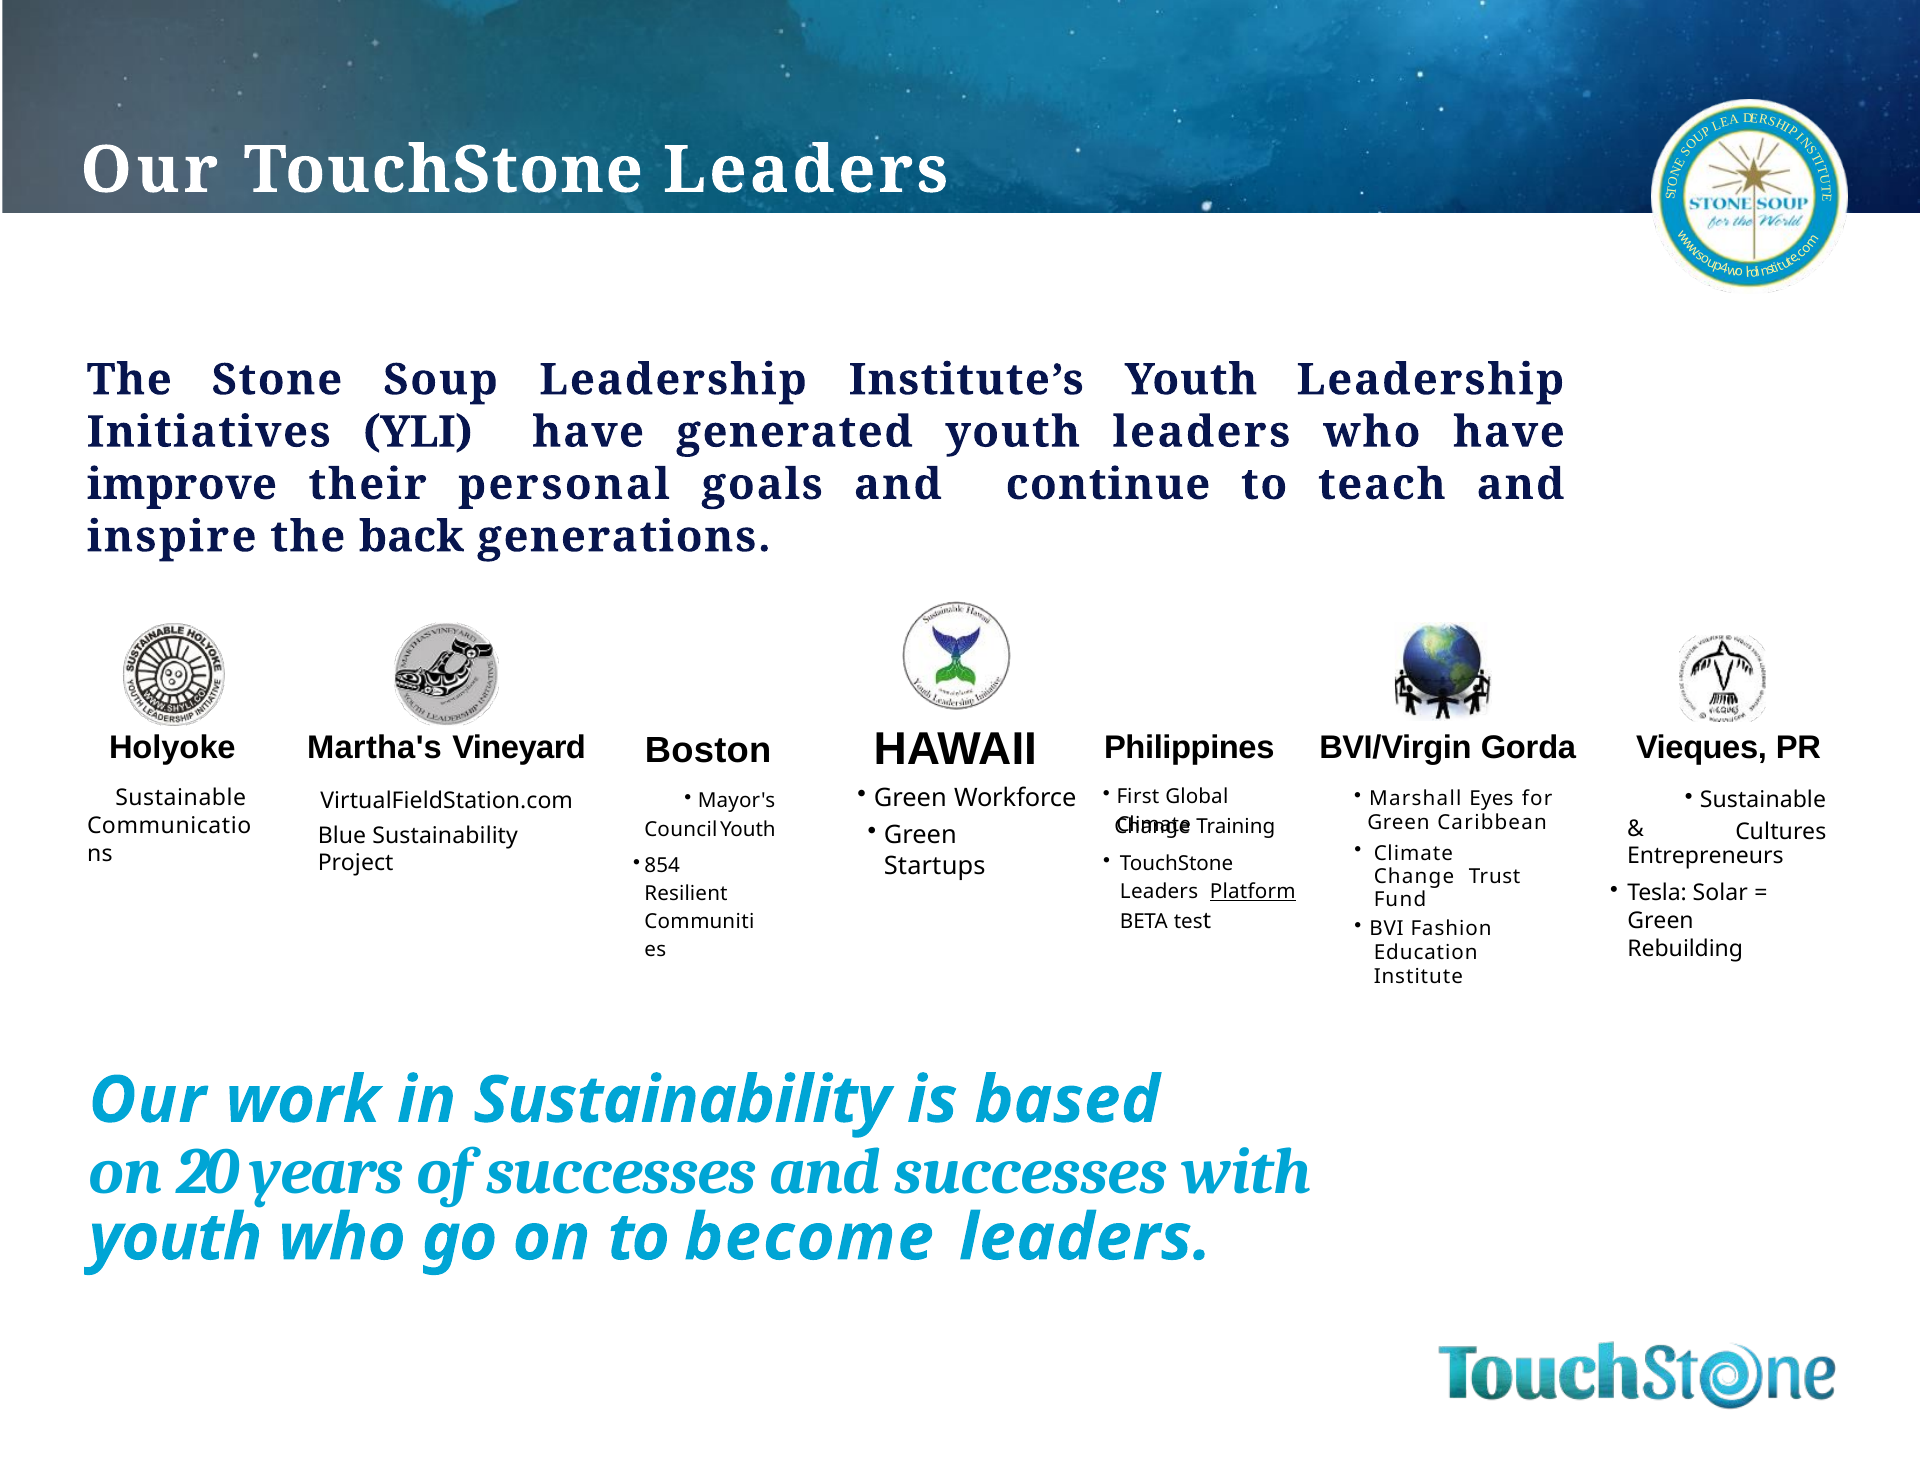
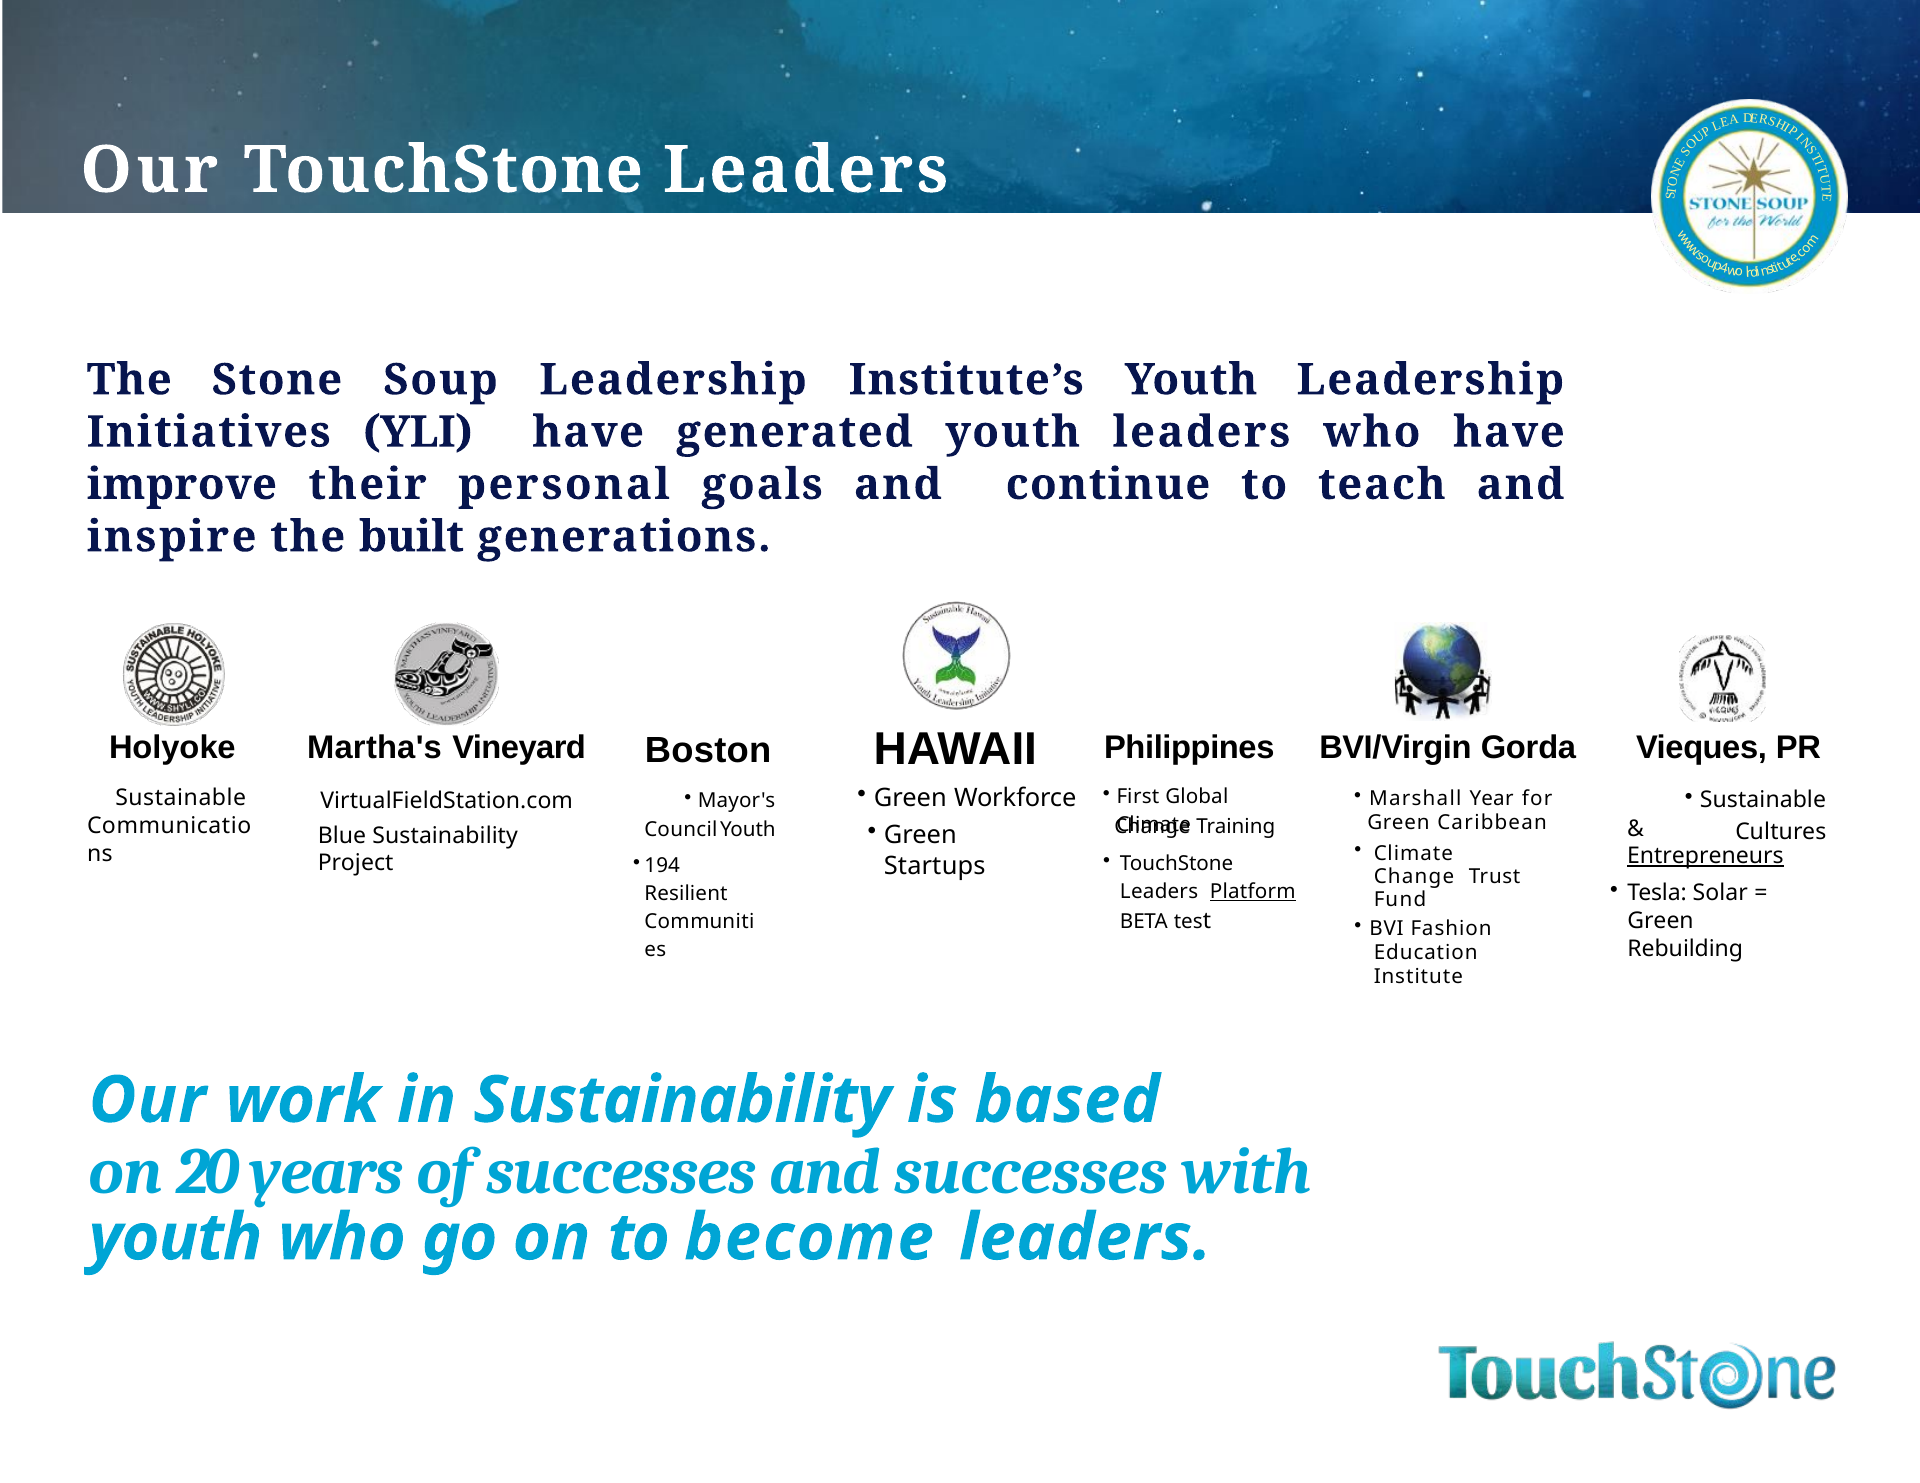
back: back -> built
Eyes: Eyes -> Year
Entrepreneurs underline: none -> present
854: 854 -> 194
